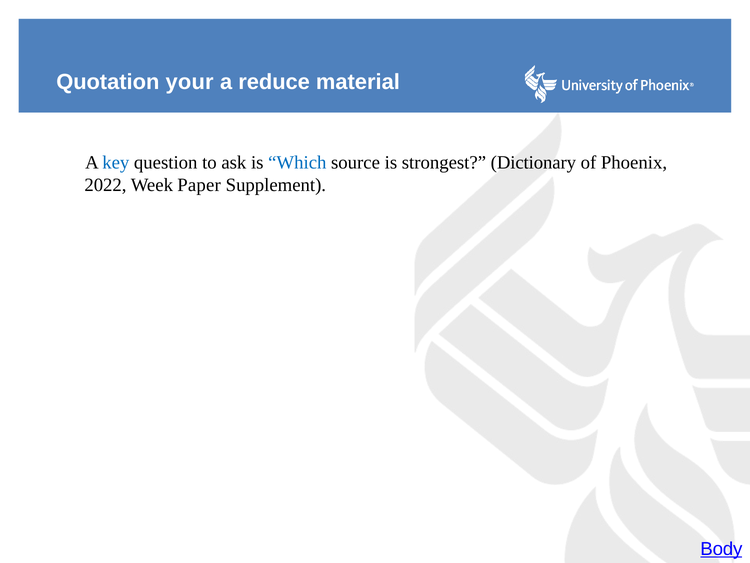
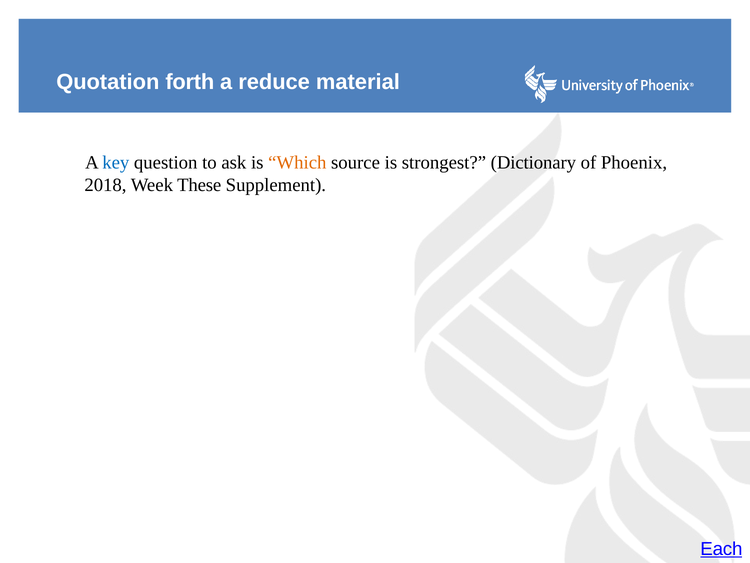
your: your -> forth
Which colour: blue -> orange
2022: 2022 -> 2018
Paper: Paper -> These
Body: Body -> Each
